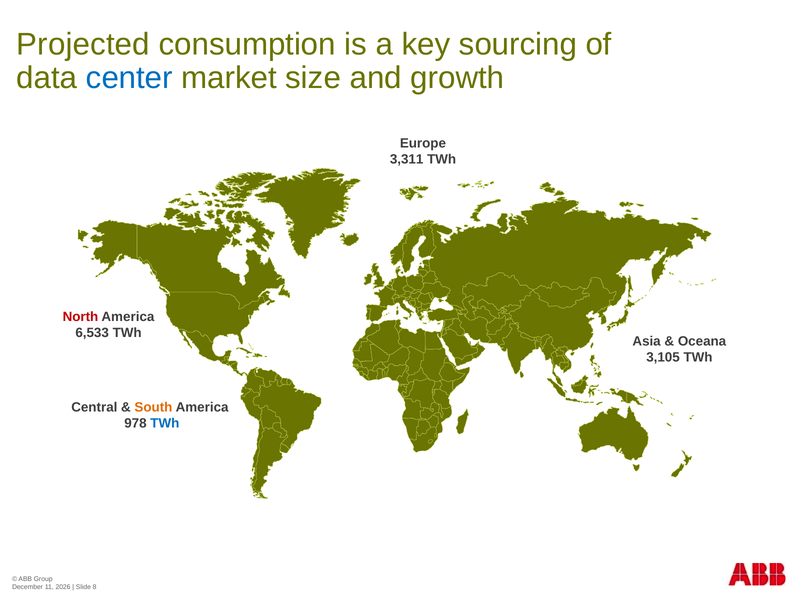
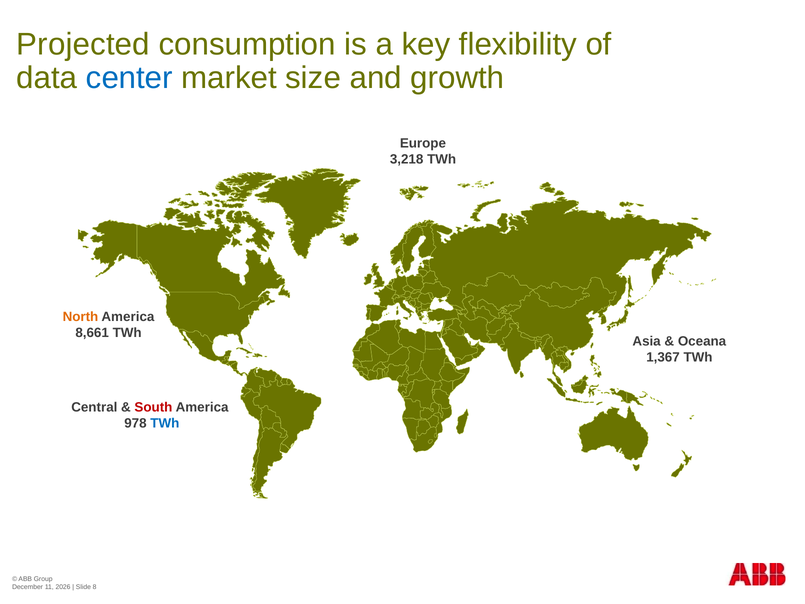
sourcing: sourcing -> flexibility
3,311: 3,311 -> 3,218
North colour: red -> orange
6,533: 6,533 -> 8,661
3,105: 3,105 -> 1,367
South colour: orange -> red
